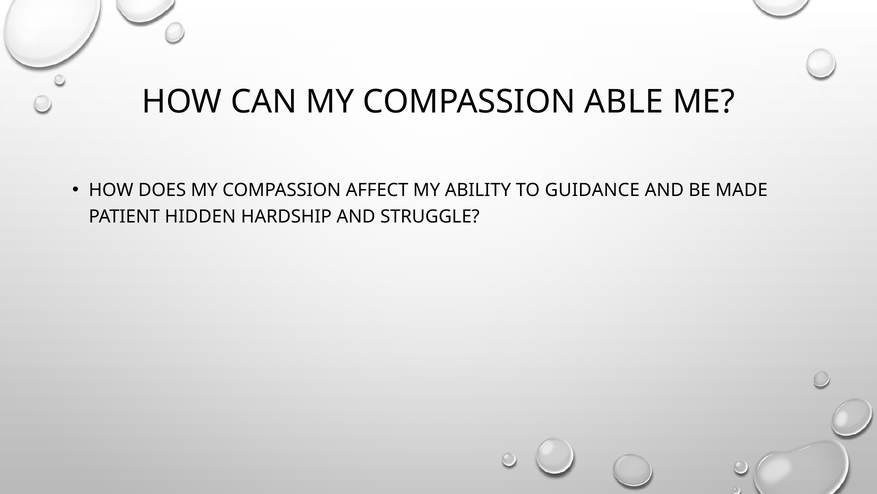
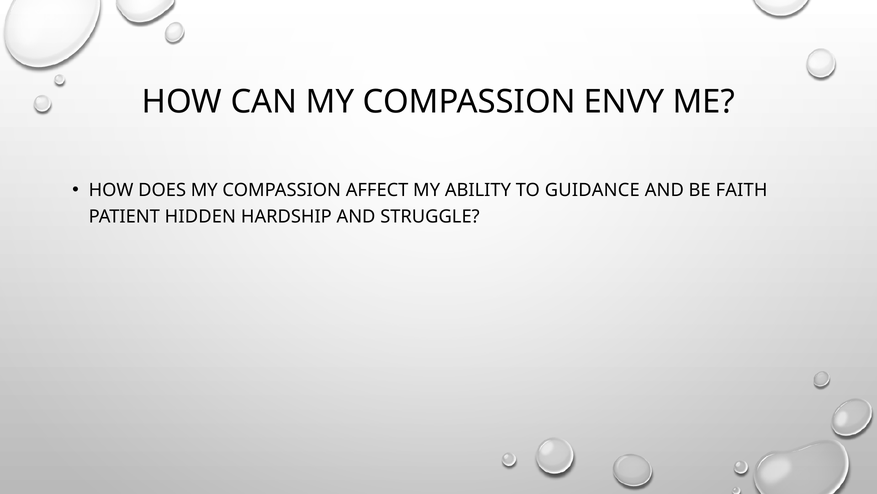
ABLE: ABLE -> ENVY
MADE: MADE -> FAITH
